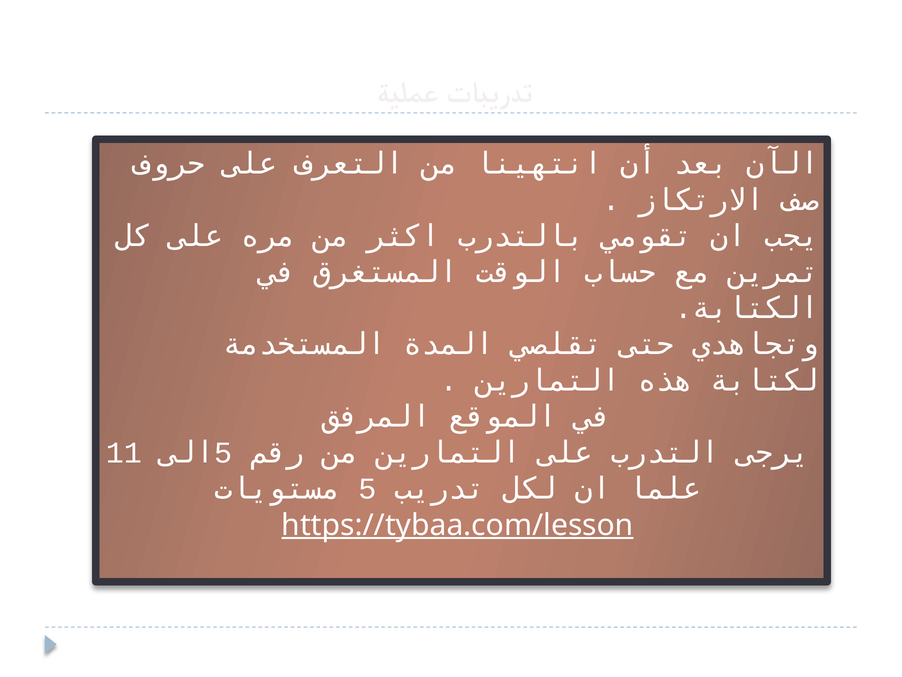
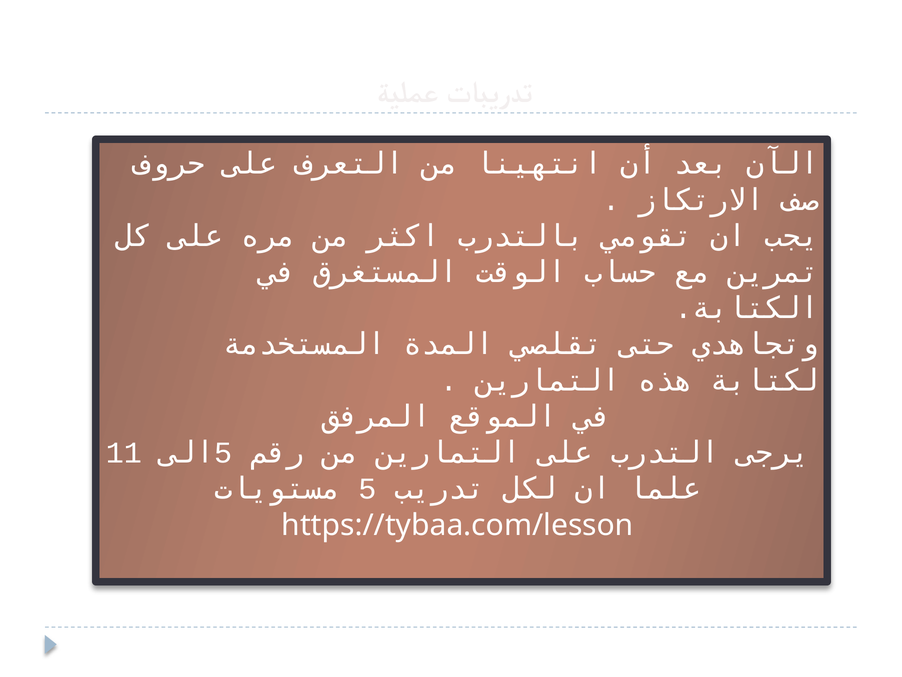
https://tybaa.com/lesson underline: present -> none
